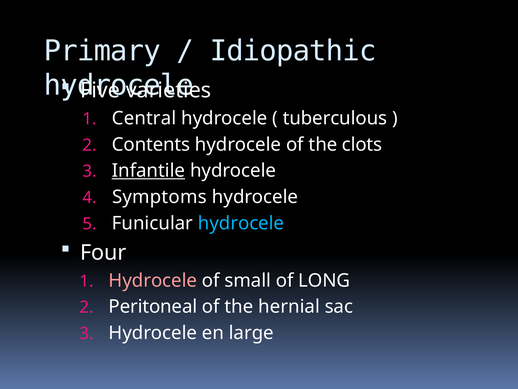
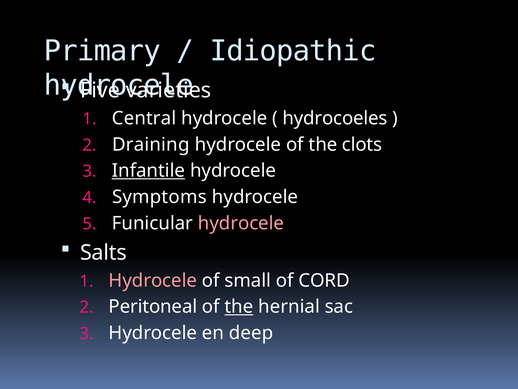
tuberculous: tuberculous -> hydrocoeles
Contents: Contents -> Draining
hydrocele at (241, 223) colour: light blue -> pink
Four: Four -> Salts
LONG: LONG -> CORD
the at (239, 306) underline: none -> present
large: large -> deep
